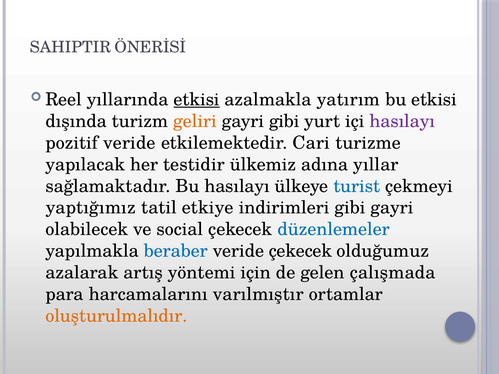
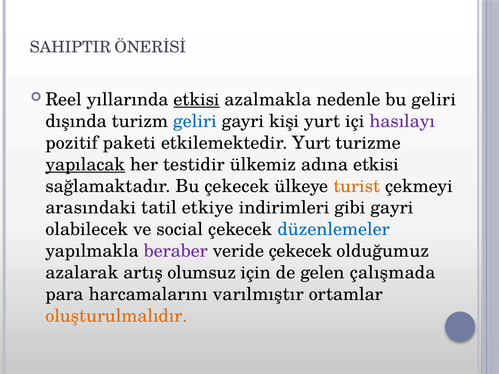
yatırım: yatırım -> nedenle
bu etkisi: etkisi -> geliri
geliri at (195, 121) colour: orange -> blue
gayri gibi: gibi -> kişi
pozitif veride: veride -> paketi
etkilemektedir Cari: Cari -> Yurt
yapılacak underline: none -> present
adına yıllar: yıllar -> etkisi
Bu hasılayı: hasılayı -> çekecek
turist colour: blue -> orange
yaptığımız: yaptığımız -> arasındaki
beraber colour: blue -> purple
yöntemi: yöntemi -> olumsuz
